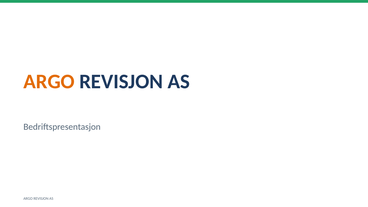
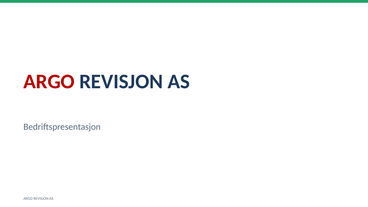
ARGO at (49, 82) colour: orange -> red
